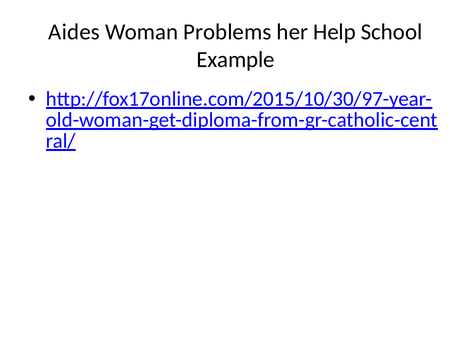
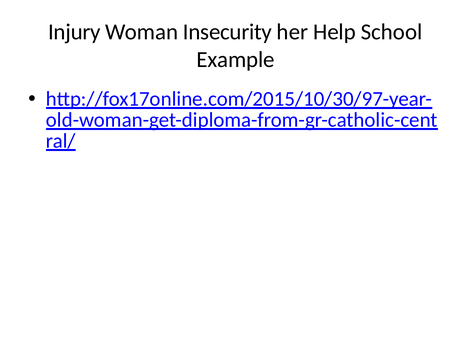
Aides: Aides -> Injury
Problems: Problems -> Insecurity
